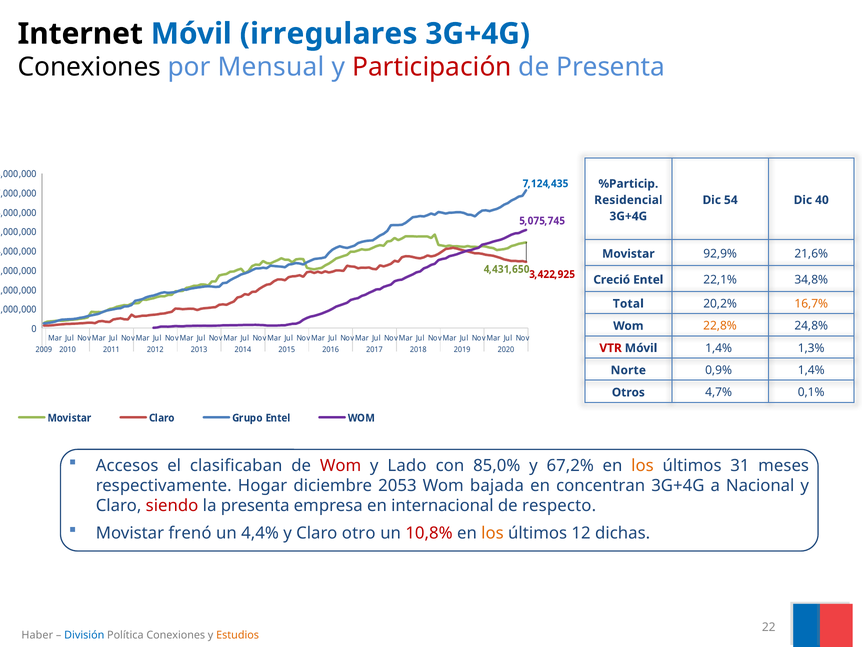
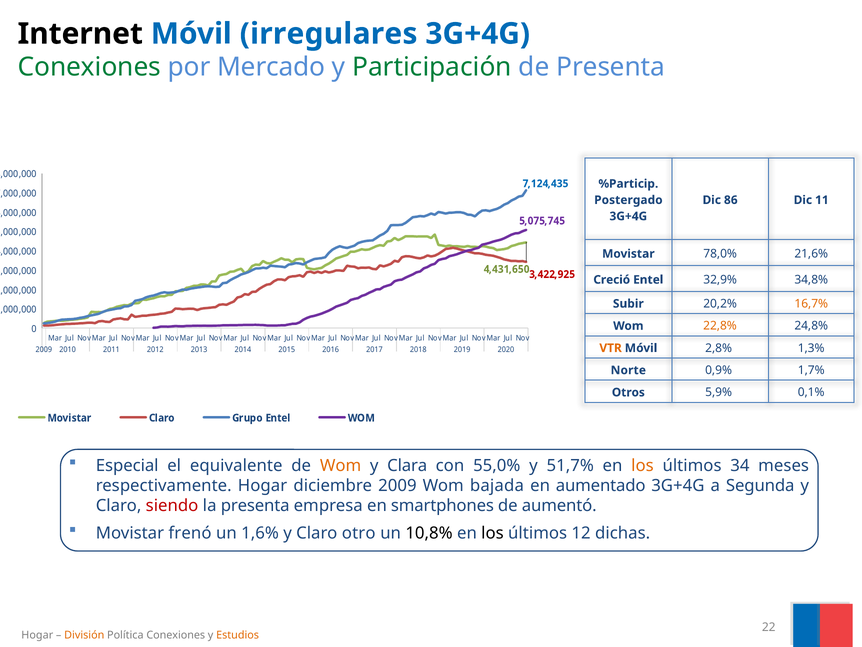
Conexiones at (89, 67) colour: black -> green
Mensual: Mensual -> Mercado
Participación colour: red -> green
Residencial: Residencial -> Postergado
54: 54 -> 86
40: 40 -> 11
92,9%: 92,9% -> 78,0%
22,1%: 22,1% -> 32,9%
Total: Total -> Subir
VTR colour: red -> orange
Móvil 1,4%: 1,4% -> 2,8%
0,9% 1,4%: 1,4% -> 1,7%
4,7%: 4,7% -> 5,9%
Accesos: Accesos -> Especial
clasificaban: clasificaban -> equivalente
Wom at (341, 465) colour: red -> orange
Lado: Lado -> Clara
85,0%: 85,0% -> 55,0%
67,2%: 67,2% -> 51,7%
31: 31 -> 34
diciembre 2053: 2053 -> 2009
concentran: concentran -> aumentado
Nacional: Nacional -> Segunda
internacional: internacional -> smartphones
respecto: respecto -> aumentó
4,4%: 4,4% -> 1,6%
10,8% colour: red -> black
los at (492, 533) colour: orange -> black
Haber at (37, 635): Haber -> Hogar
División colour: blue -> orange
